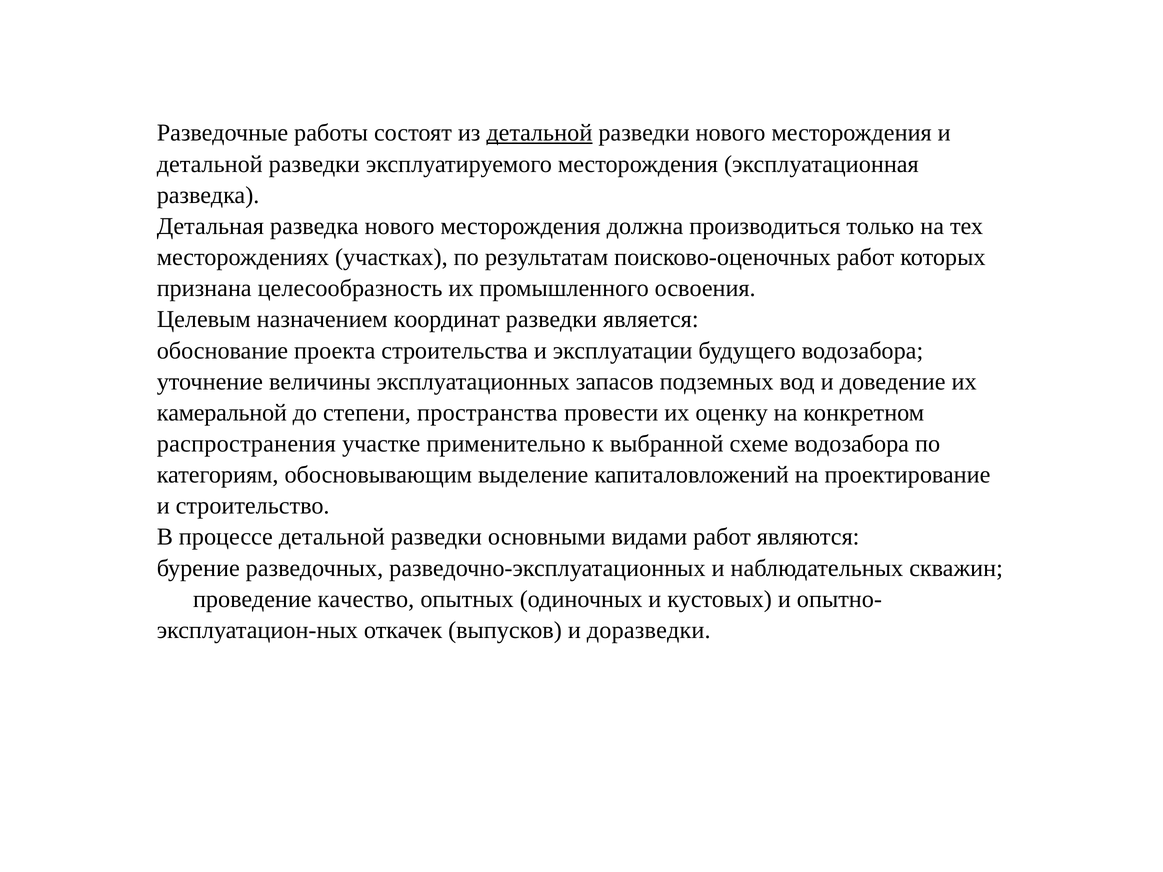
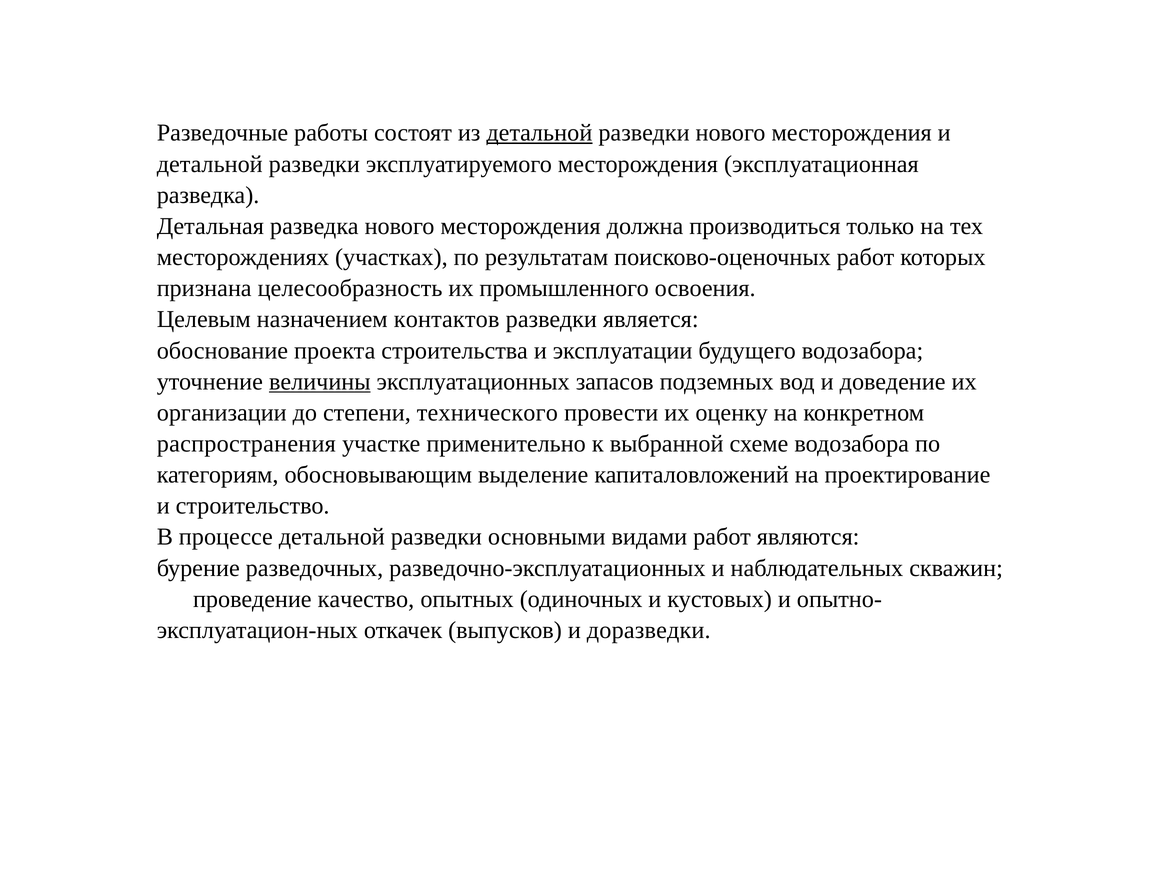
координат: координат -> контактов
величины underline: none -> present
камеральной: камеральной -> организации
пространства: пространства -> технического
